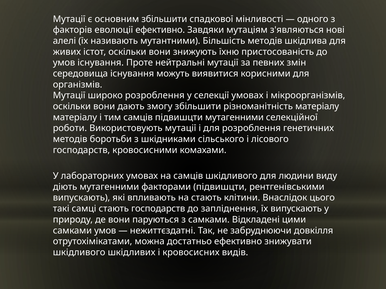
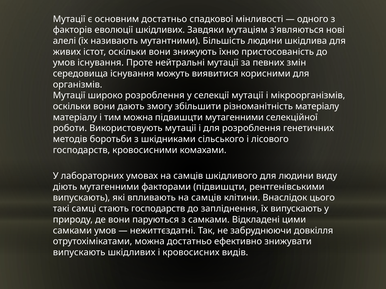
основним збільшити: збільшити -> достатньо
еволюції ефективно: ефективно -> шкідливих
Більшість методів: методів -> людини
селекції умовах: умовах -> мутації
тим самців: самців -> можна
впливають на стають: стають -> самців
шкідливого at (79, 253): шкідливого -> випускають
